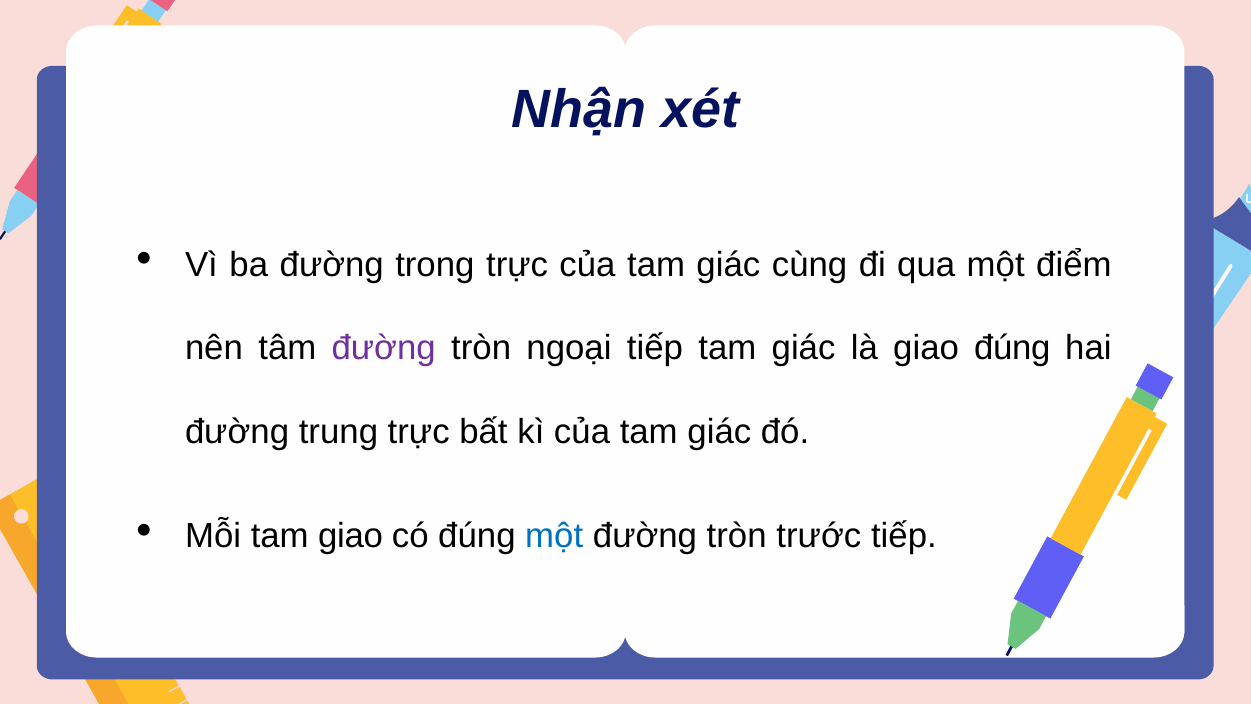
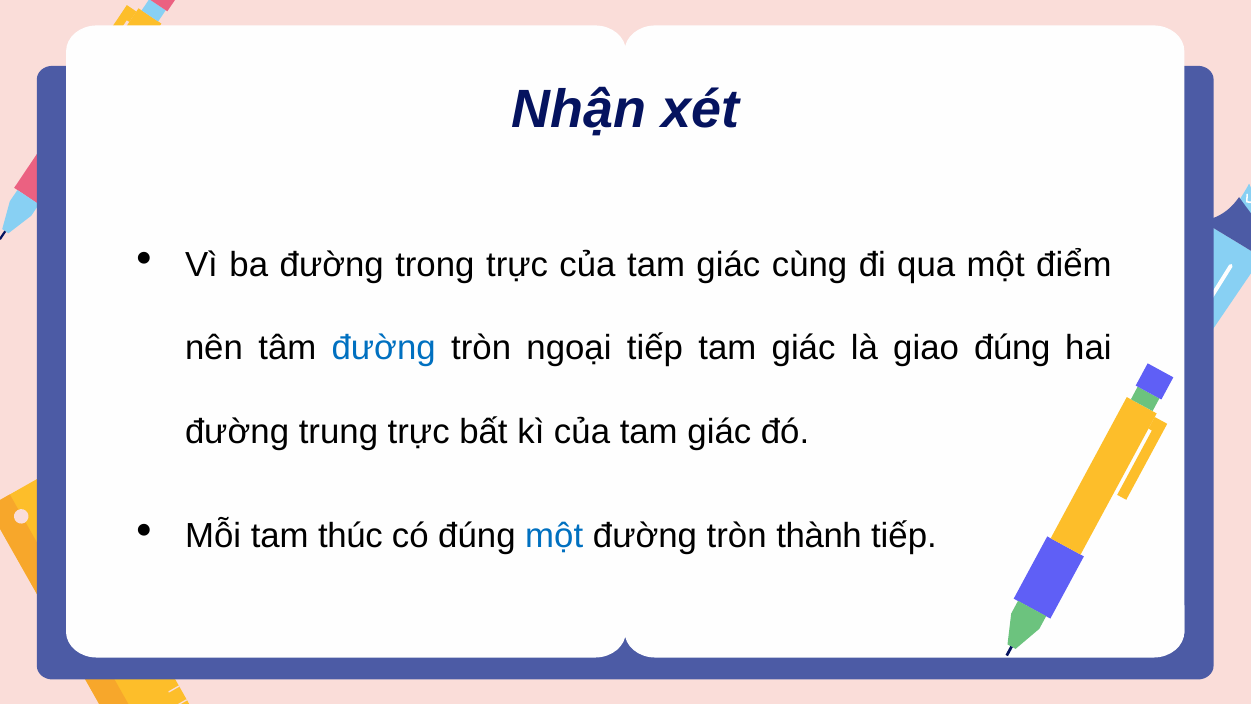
đường at (384, 348) colour: purple -> blue
tam giao: giao -> thúc
trước: trước -> thành
